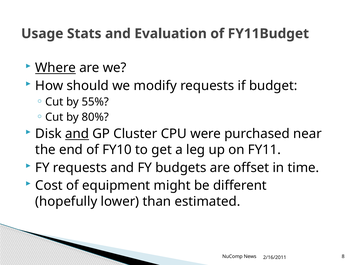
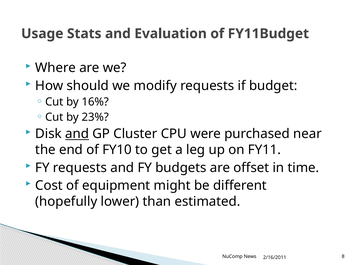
Where underline: present -> none
55%: 55% -> 16%
80%: 80% -> 23%
